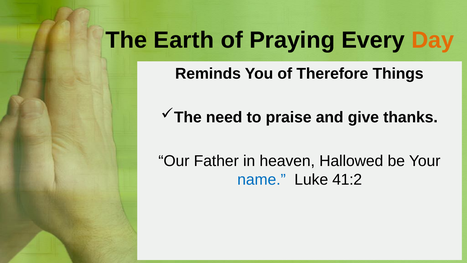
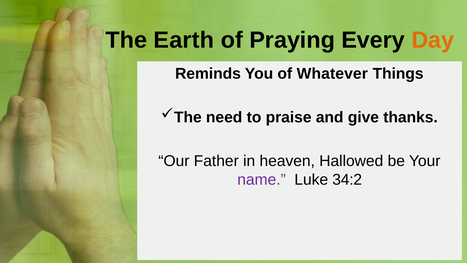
Therefore: Therefore -> Whatever
name colour: blue -> purple
41:2: 41:2 -> 34:2
